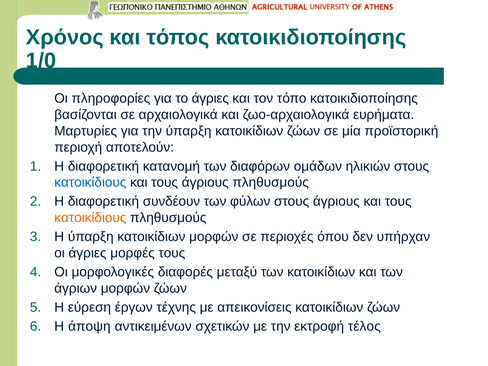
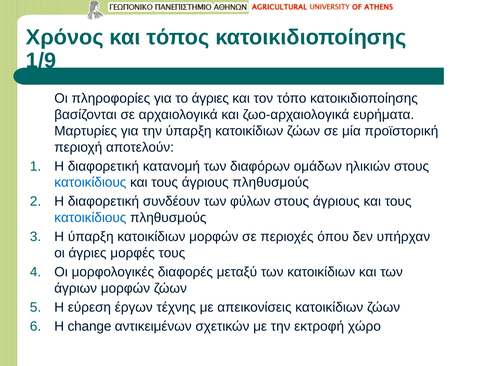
1/0: 1/0 -> 1/9
κατοικίδιους at (90, 218) colour: orange -> blue
άποψη: άποψη -> change
τέλος: τέλος -> χώρο
